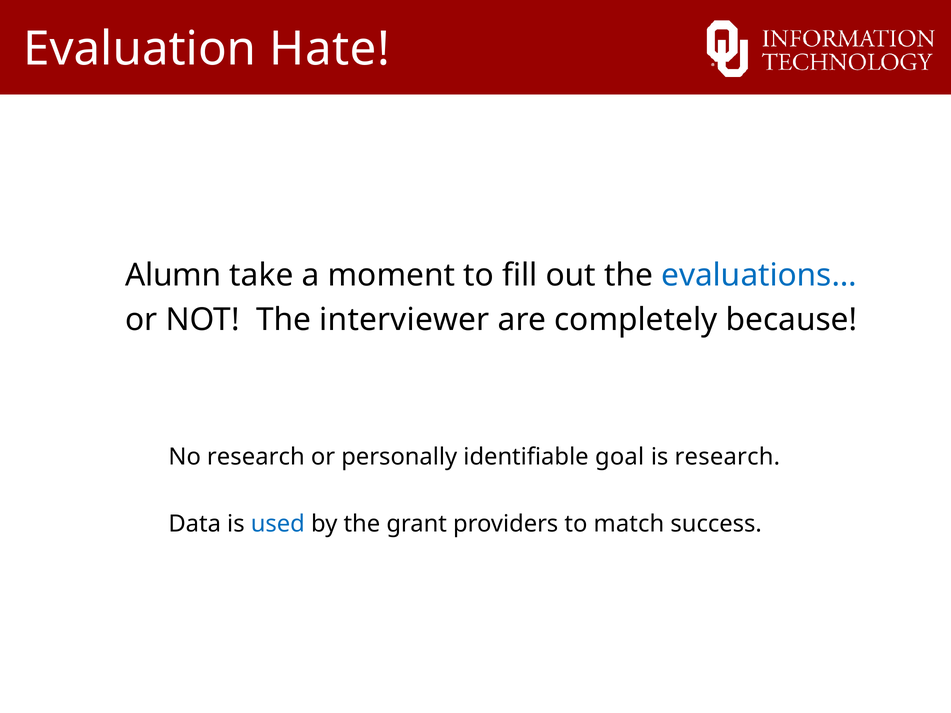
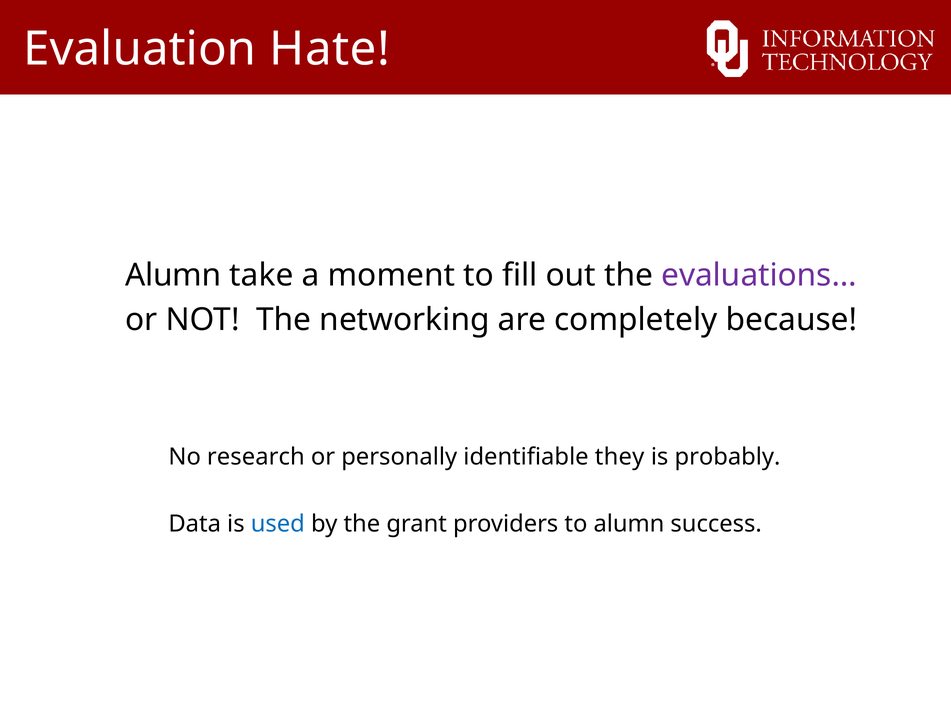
evaluations… colour: blue -> purple
interviewer: interviewer -> networking
goal: goal -> they
is research: research -> probably
to match: match -> alumn
